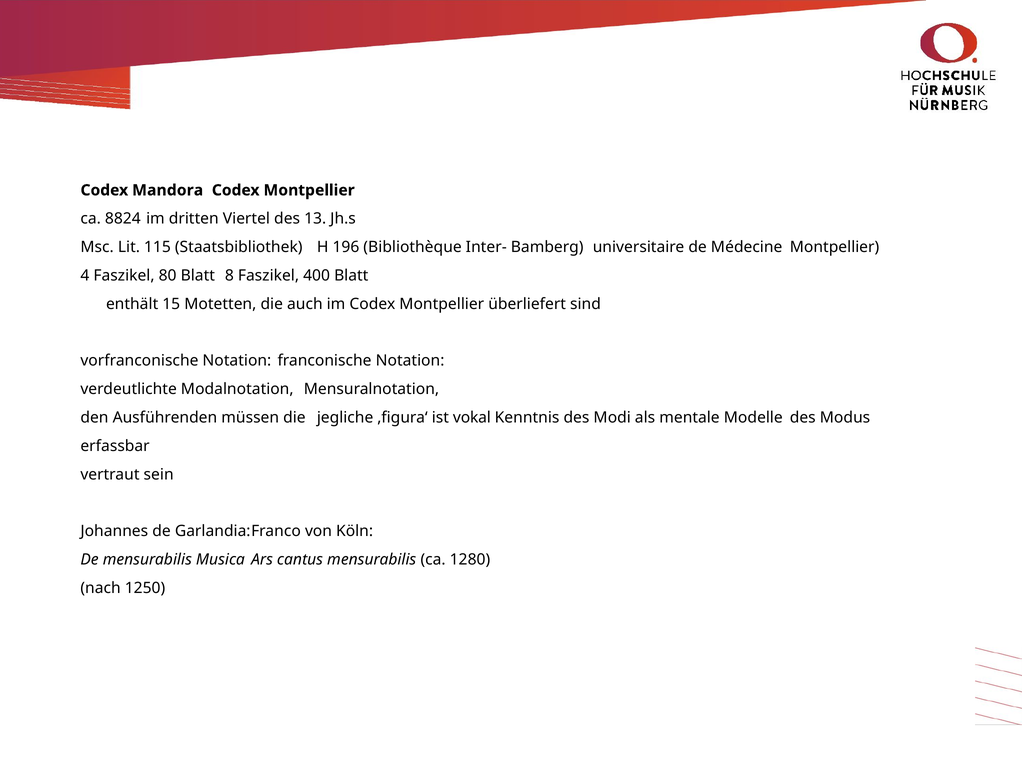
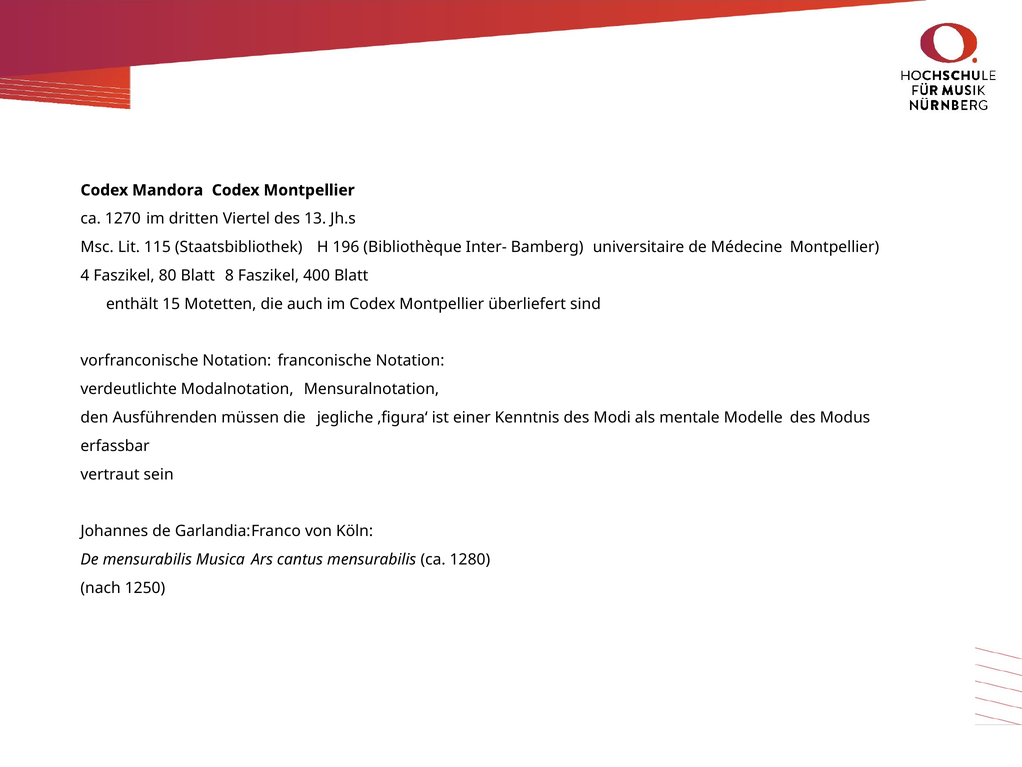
8824: 8824 -> 1270
vokal: vokal -> einer
